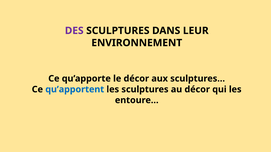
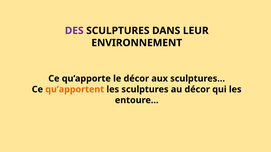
qu’apportent colour: blue -> orange
